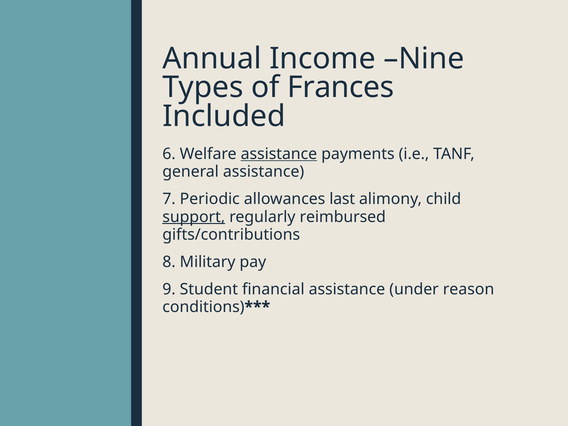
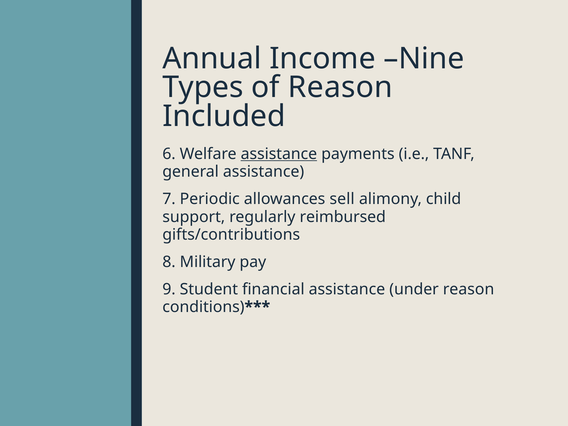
of Frances: Frances -> Reason
last: last -> sell
support underline: present -> none
